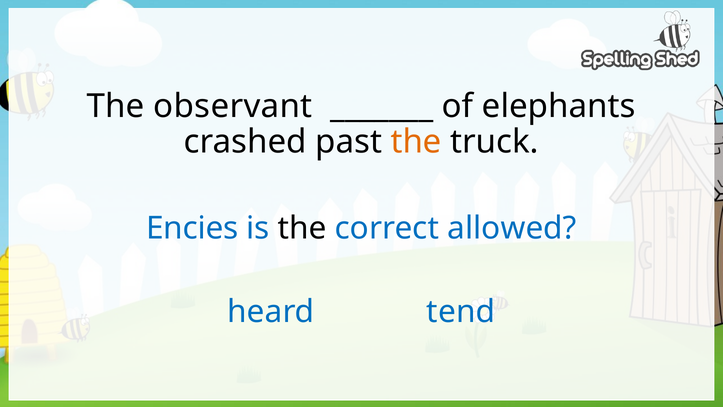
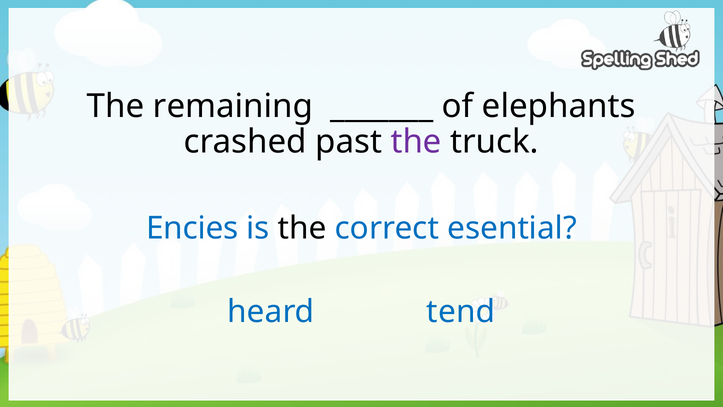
observant: observant -> remaining
the at (416, 142) colour: orange -> purple
allowed: allowed -> esential
